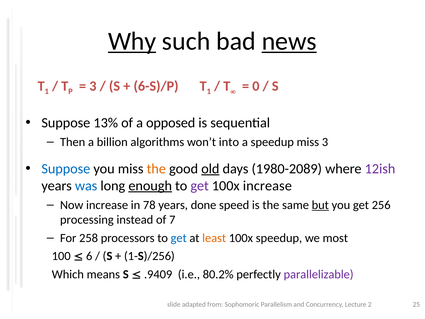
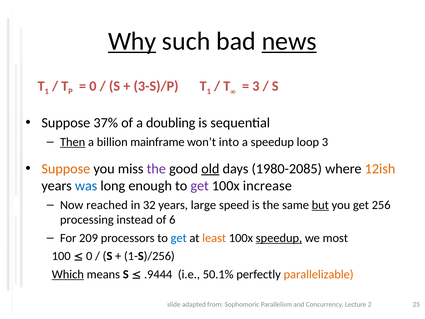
3 at (93, 86): 3 -> 0
6-S)/P: 6-S)/P -> 3-S)/P
0 at (256, 86): 0 -> 3
13%: 13% -> 37%
opposed: opposed -> doubling
Then underline: none -> present
algorithms: algorithms -> mainframe
speedup miss: miss -> loop
Suppose at (66, 169) colour: blue -> orange
the at (156, 169) colour: orange -> purple
1980-2089: 1980-2089 -> 1980-2085
12ish colour: purple -> orange
enough underline: present -> none
Now increase: increase -> reached
78: 78 -> 32
done: done -> large
7: 7 -> 6
258: 258 -> 209
speedup at (279, 238) underline: none -> present
6 at (89, 256): 6 -> 0
Which underline: none -> present
.9409: .9409 -> .9444
80.2%: 80.2% -> 50.1%
parallelizable colour: purple -> orange
